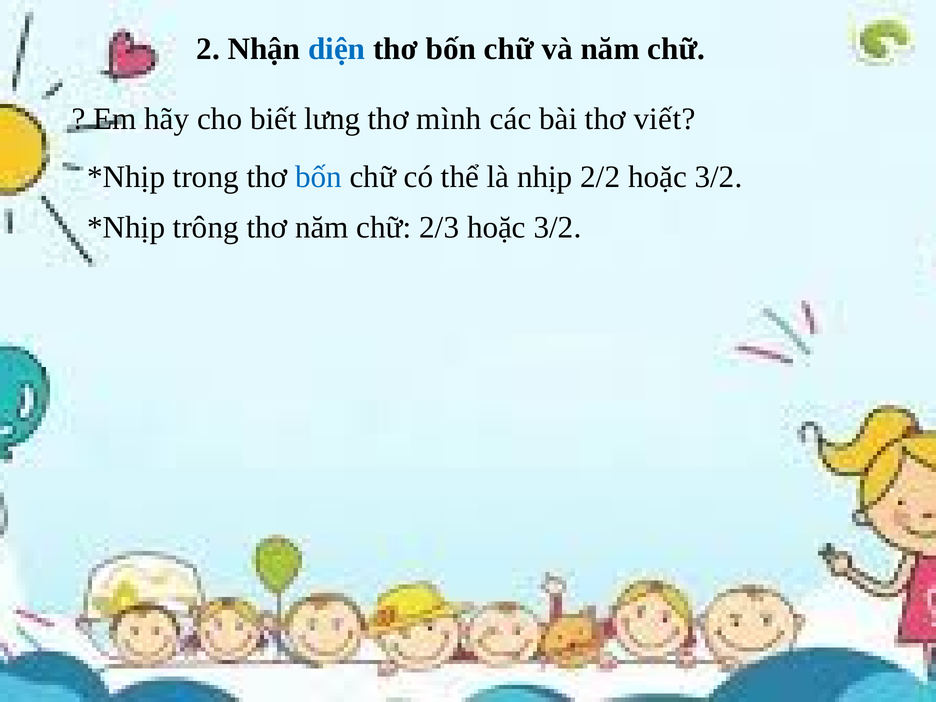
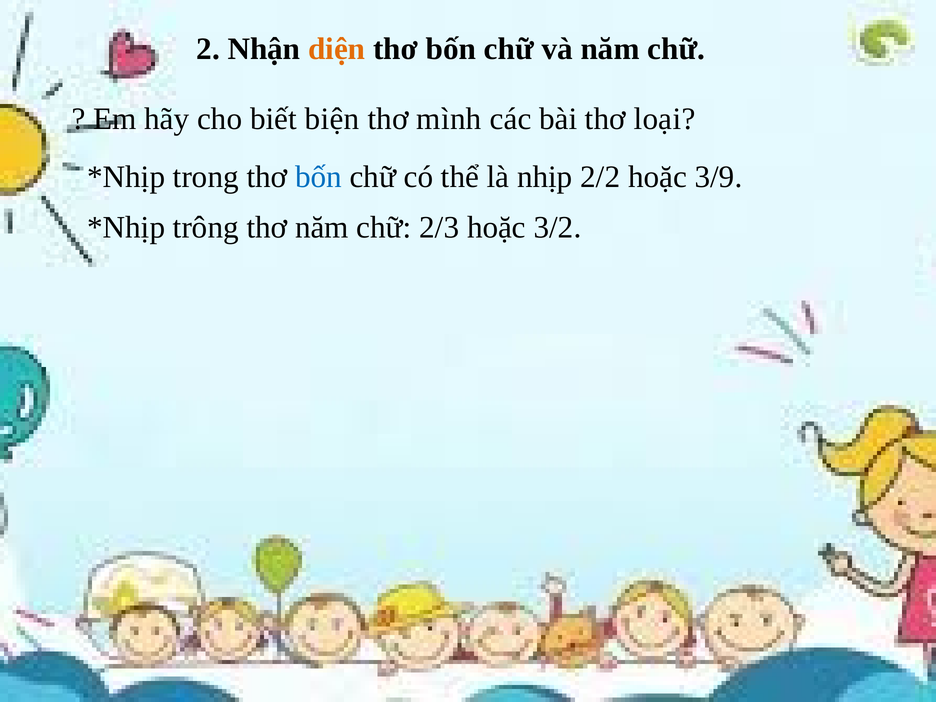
diện colour: blue -> orange
lưng: lưng -> biện
viết: viết -> loại
2/2 hoặc 3/2: 3/2 -> 3/9
